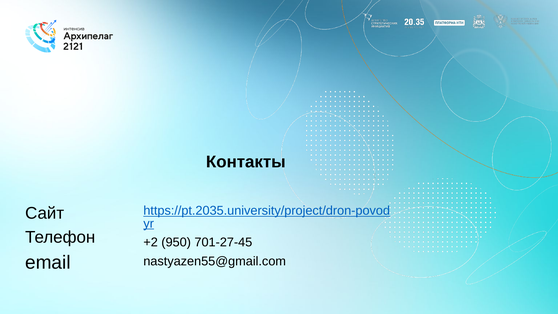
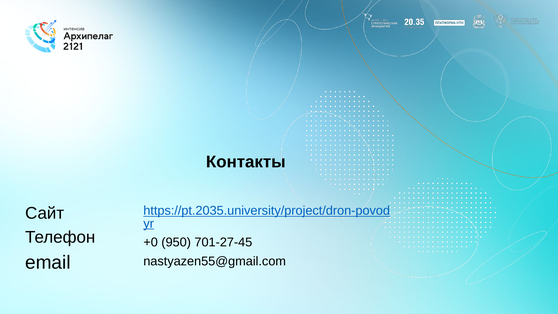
+2: +2 -> +0
